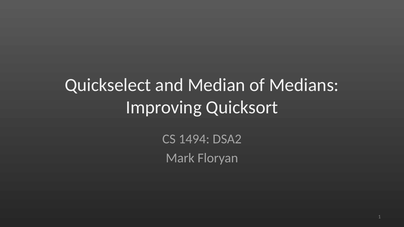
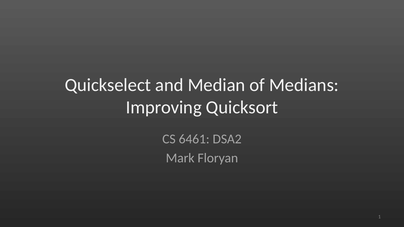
1494: 1494 -> 6461
